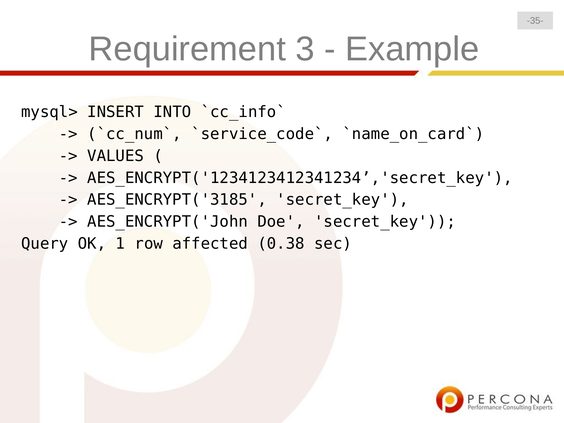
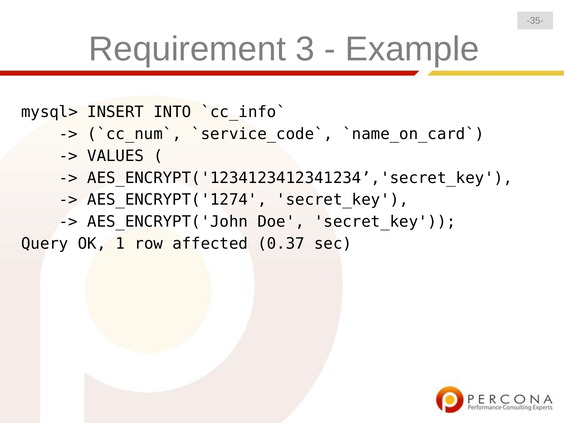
AES_ENCRYPT('3185: AES_ENCRYPT('3185 -> AES_ENCRYPT('1274
0.38: 0.38 -> 0.37
